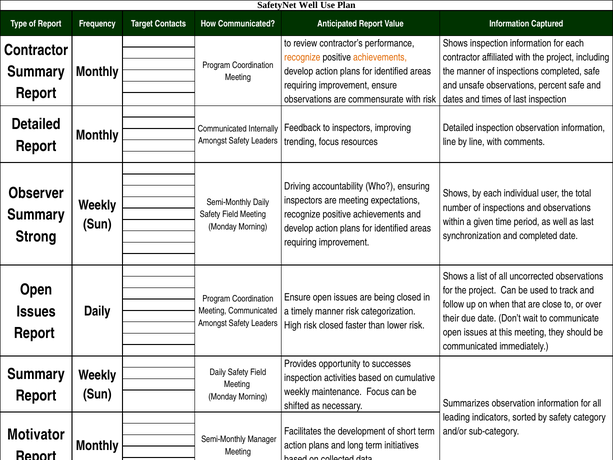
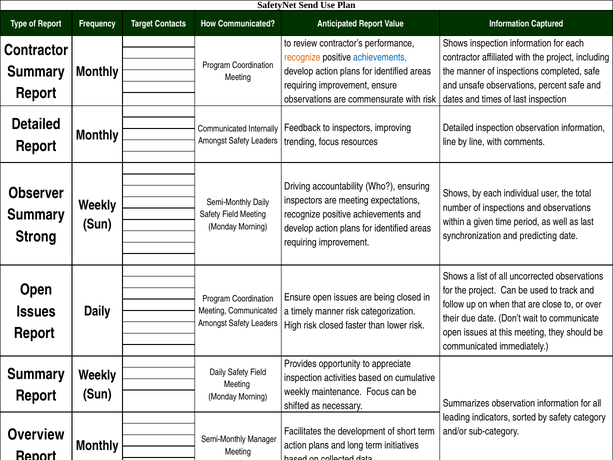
SafetyNet Well: Well -> Send
achievements at (380, 57) colour: orange -> blue
and completed: completed -> predicting
successes: successes -> appreciate
Motivator: Motivator -> Overview
